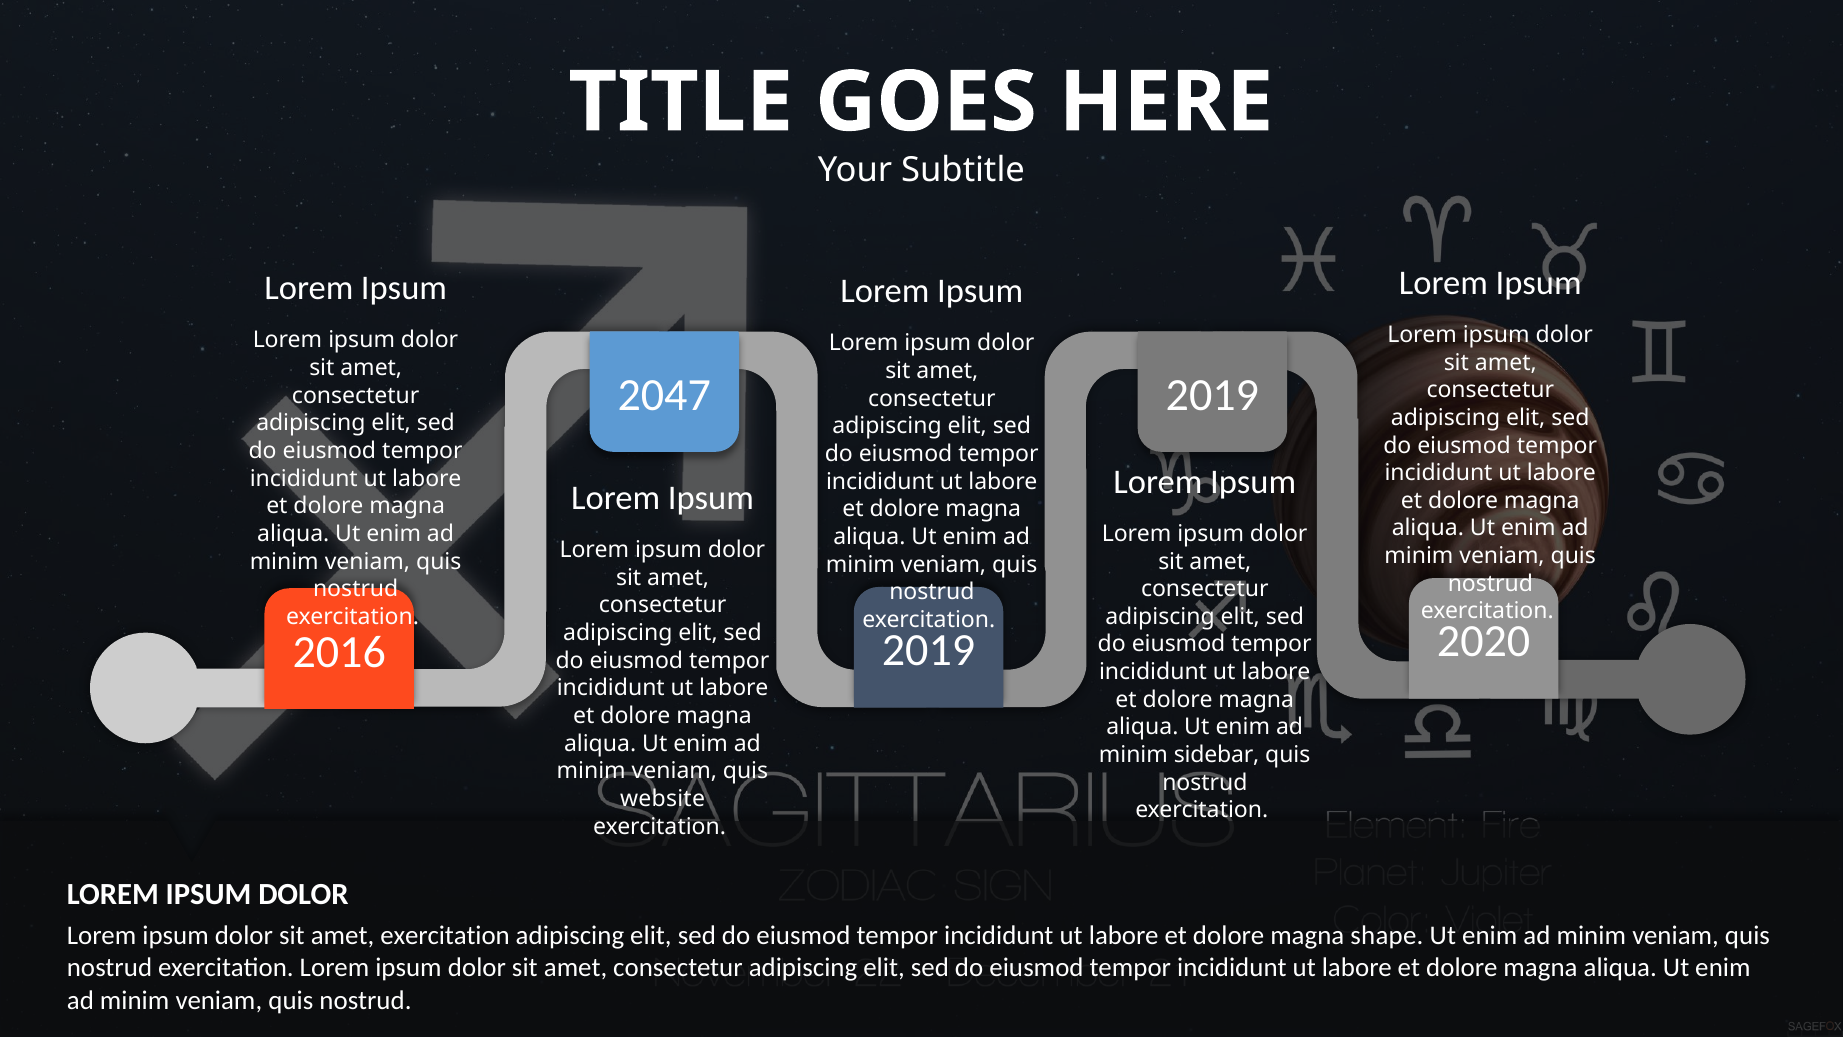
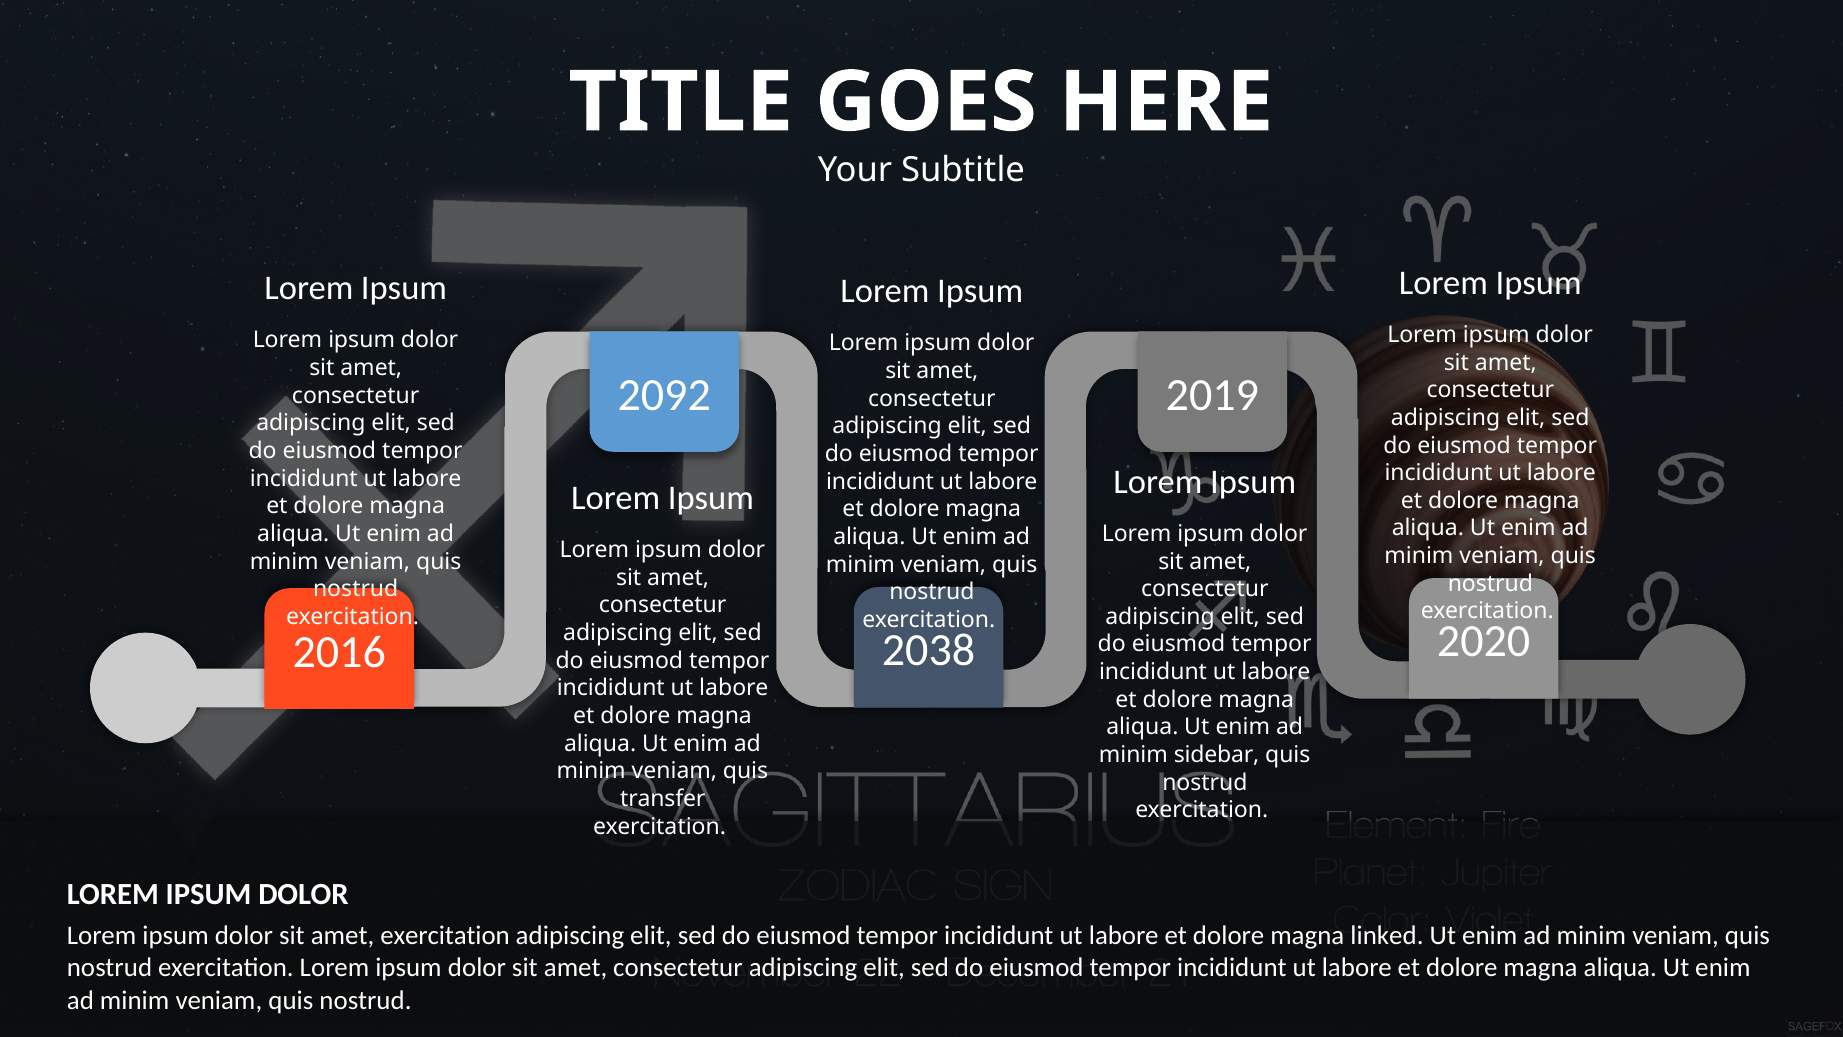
2047: 2047 -> 2092
2019 at (929, 650): 2019 -> 2038
website: website -> transfer
shape: shape -> linked
